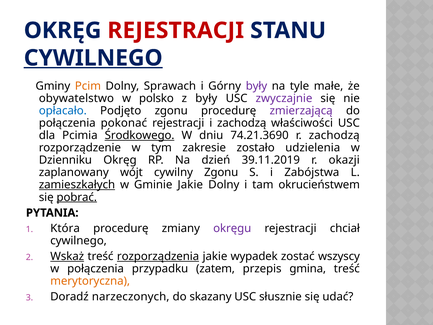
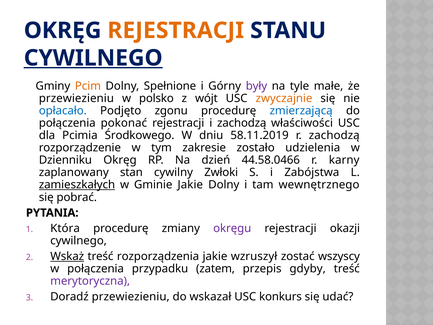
REJESTRACJI at (176, 30) colour: red -> orange
Sprawach: Sprawach -> Spełnione
obywatelstwo at (76, 98): obywatelstwo -> przewiezieniu
z były: były -> wójt
zwyczajnie colour: purple -> orange
zmierzającą colour: purple -> blue
Środkowego underline: present -> none
74.21.3690: 74.21.3690 -> 58.11.2019
39.11.2019: 39.11.2019 -> 44.58.0466
okazji: okazji -> karny
wójt: wójt -> stan
cywilny Zgonu: Zgonu -> Zwłoki
okrucieństwem: okrucieństwem -> wewnętrznego
pobrać underline: present -> none
chciał: chciał -> okazji
rozporządzenia underline: present -> none
wypadek: wypadek -> wzruszył
gmina: gmina -> gdyby
merytoryczna colour: orange -> purple
Doradź narzeczonych: narzeczonych -> przewiezieniu
skazany: skazany -> wskazał
słusznie: słusznie -> konkurs
